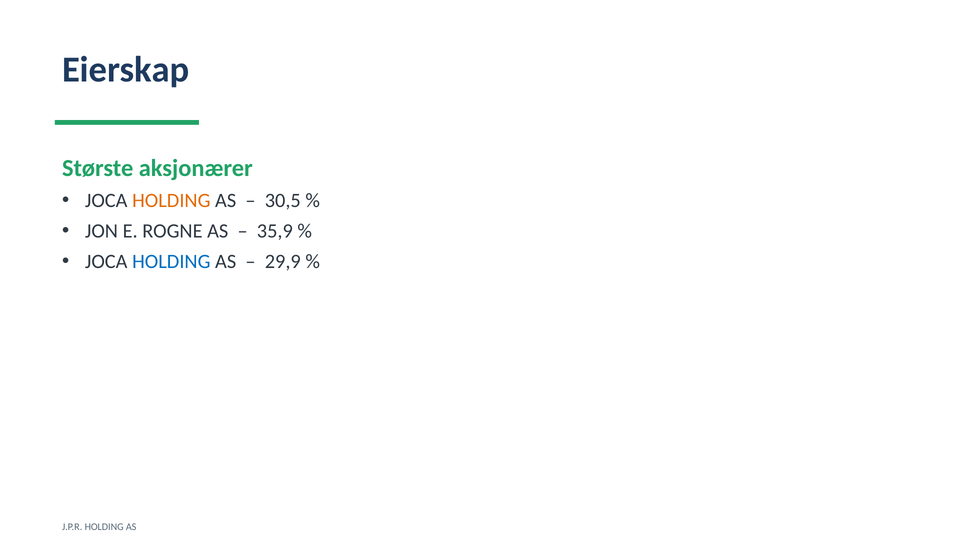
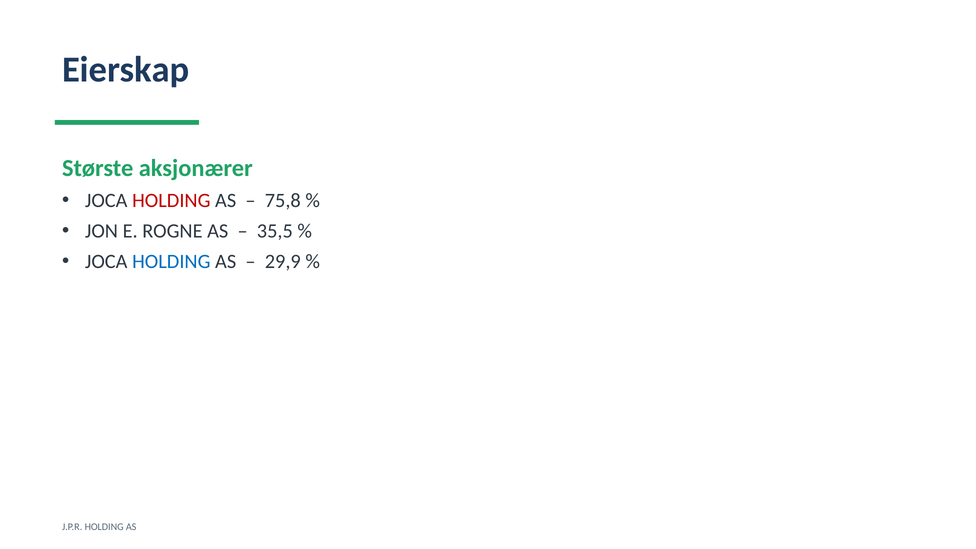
HOLDING at (171, 201) colour: orange -> red
30,5: 30,5 -> 75,8
35,9: 35,9 -> 35,5
